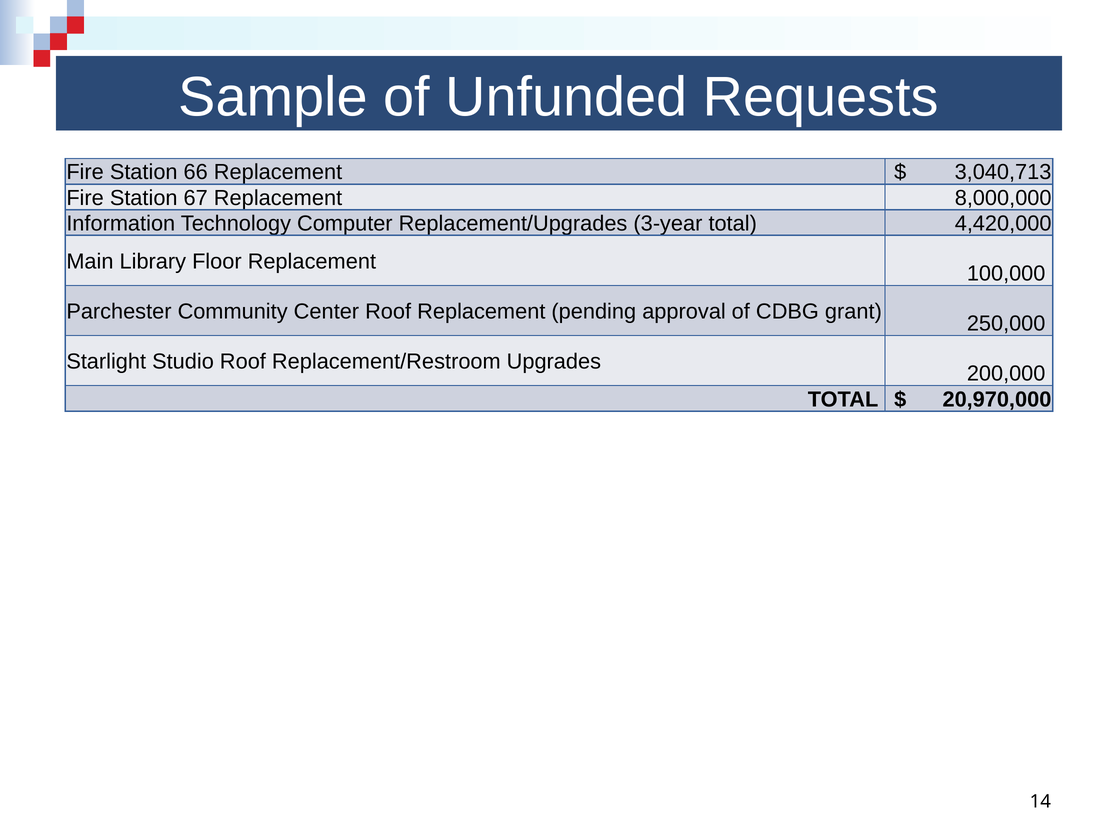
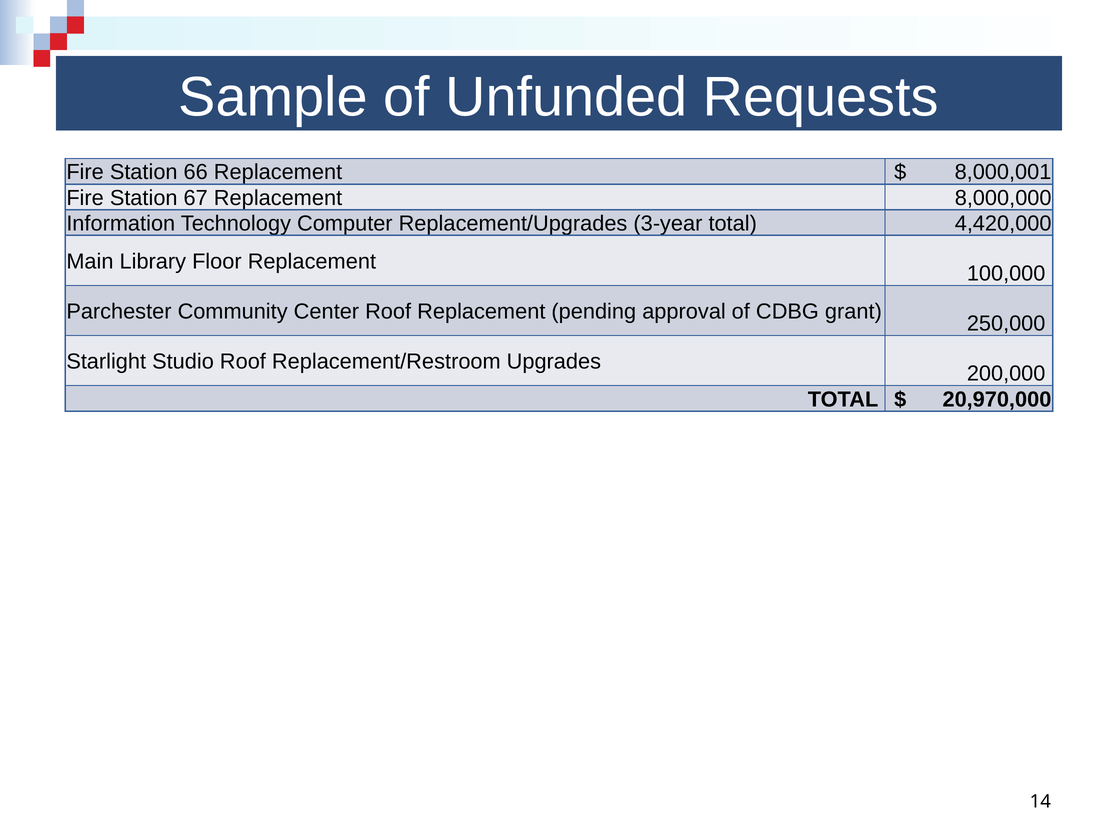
3,040,713: 3,040,713 -> 8,000,001
